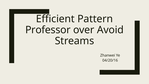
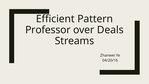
Avoid: Avoid -> Deals
